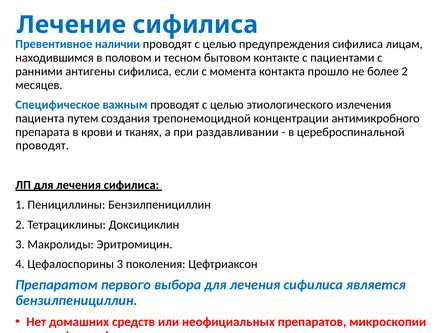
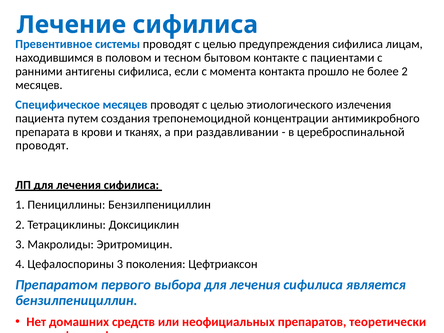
наличии: наличии -> системы
Специфическое важным: важным -> месяцев
микроскопии: микроскопии -> теоретически
